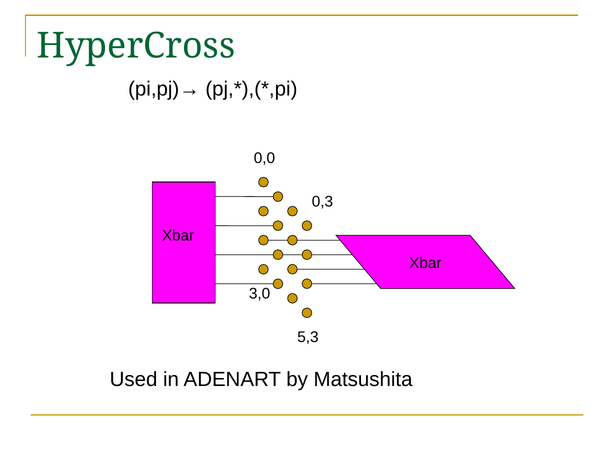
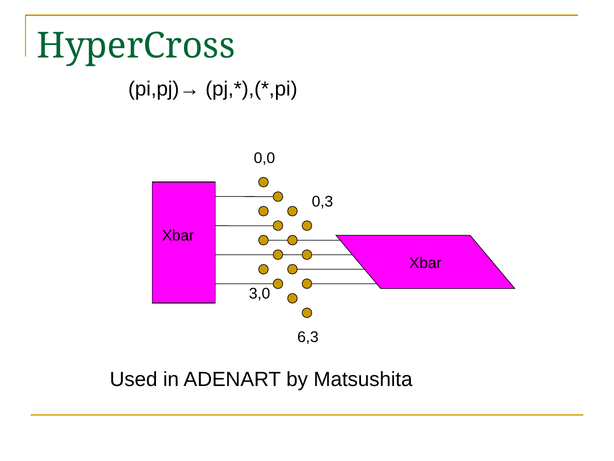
5,3: 5,3 -> 6,3
